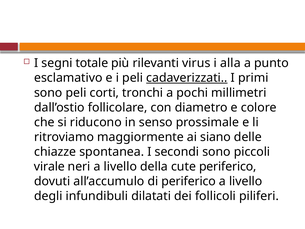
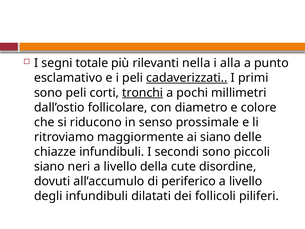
virus: virus -> nella
tronchi underline: none -> present
chiazze spontanea: spontanea -> infundibuli
virale at (49, 166): virale -> siano
cute periferico: periferico -> disordine
